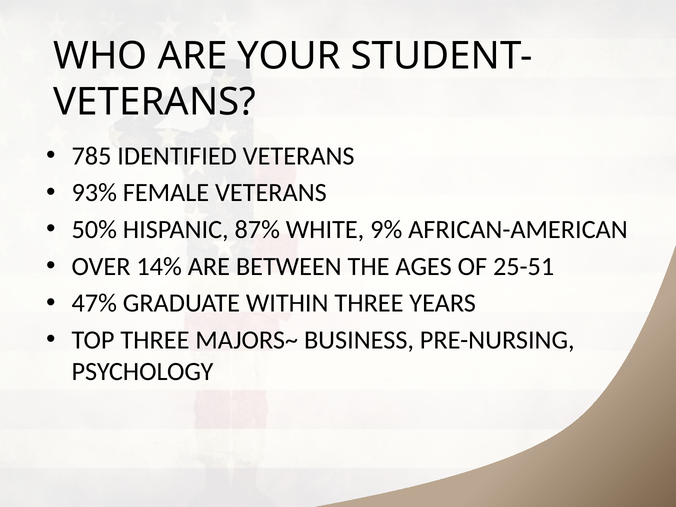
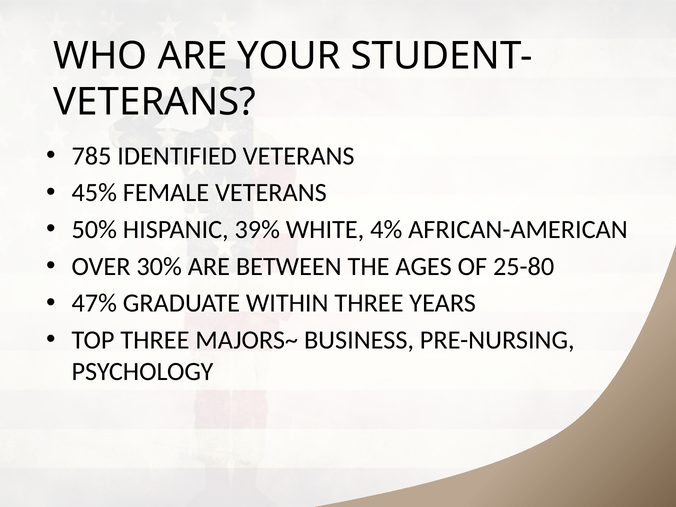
93%: 93% -> 45%
87%: 87% -> 39%
9%: 9% -> 4%
14%: 14% -> 30%
25-51: 25-51 -> 25-80
